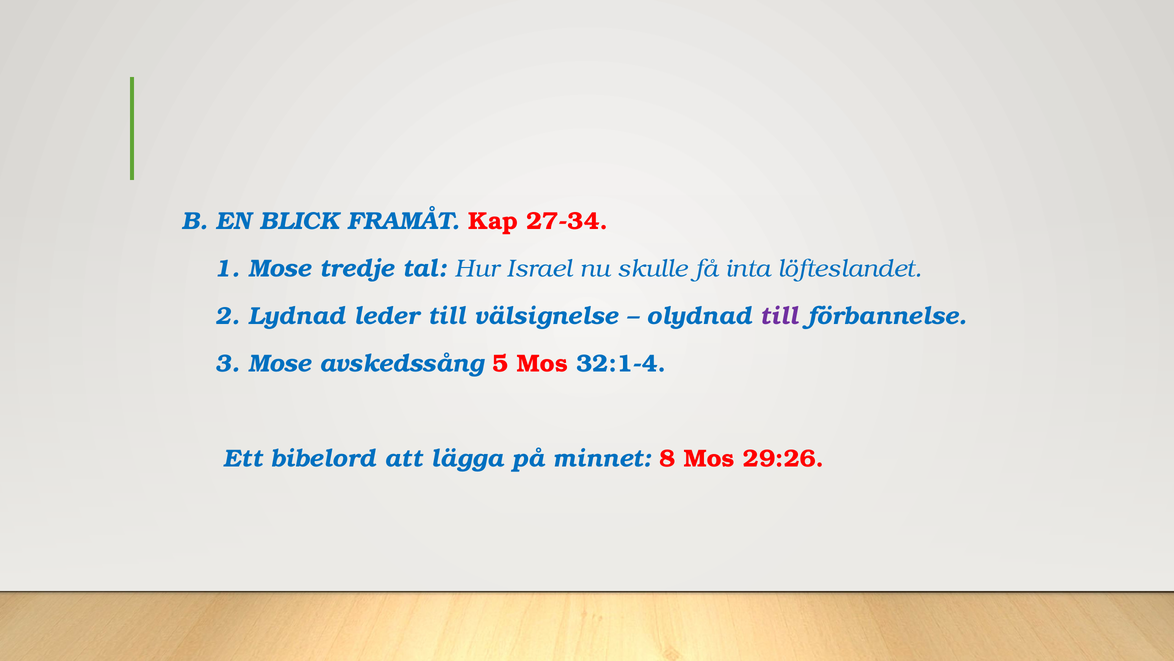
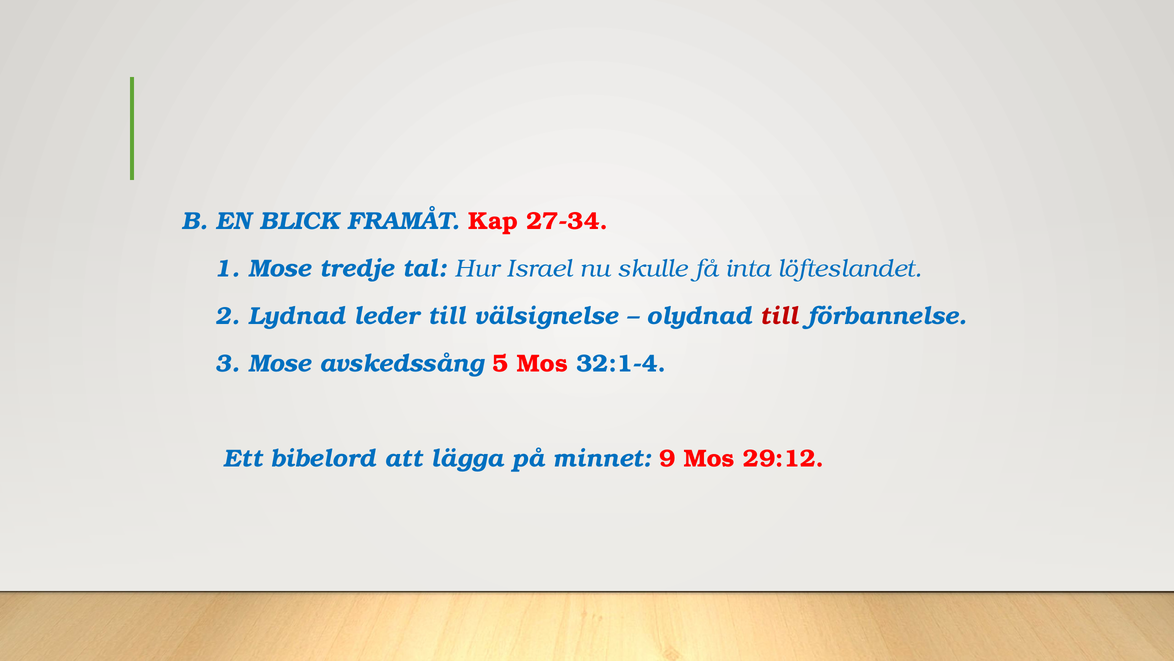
till at (779, 316) colour: purple -> red
8: 8 -> 9
29:26: 29:26 -> 29:12
